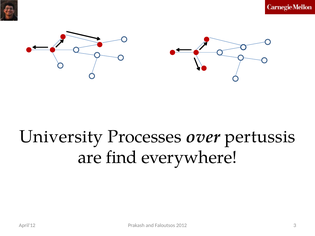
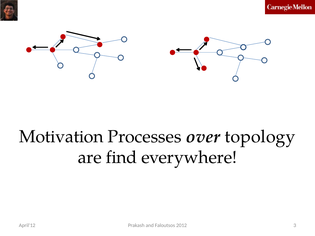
University: University -> Motivation
pertussis: pertussis -> topology
